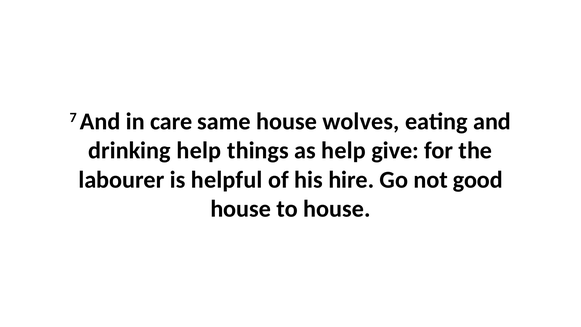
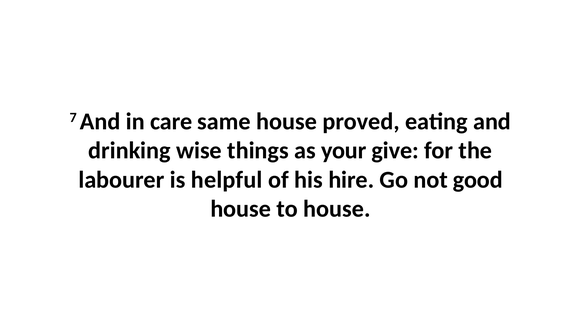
wolves: wolves -> proved
drinking help: help -> wise
as help: help -> your
